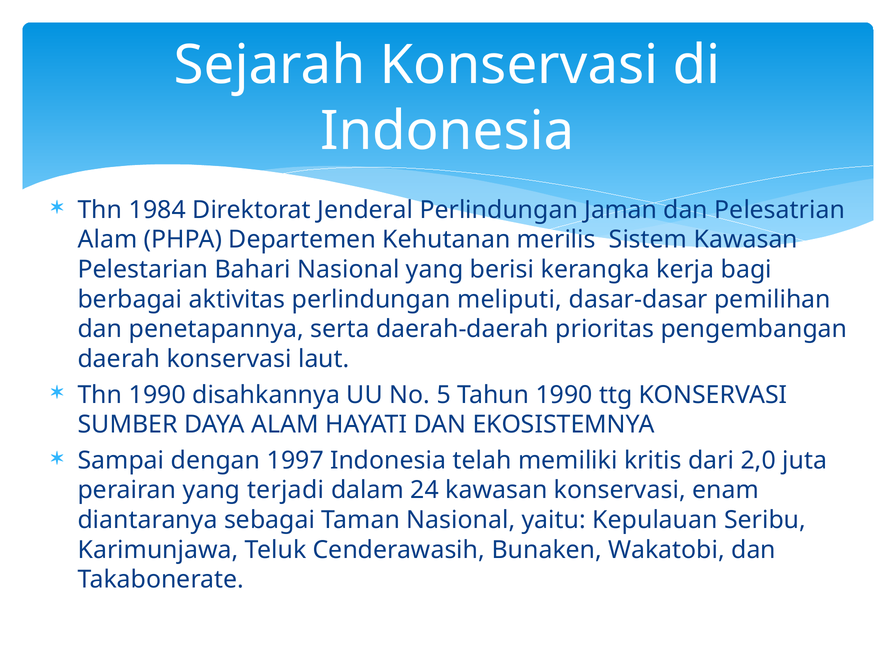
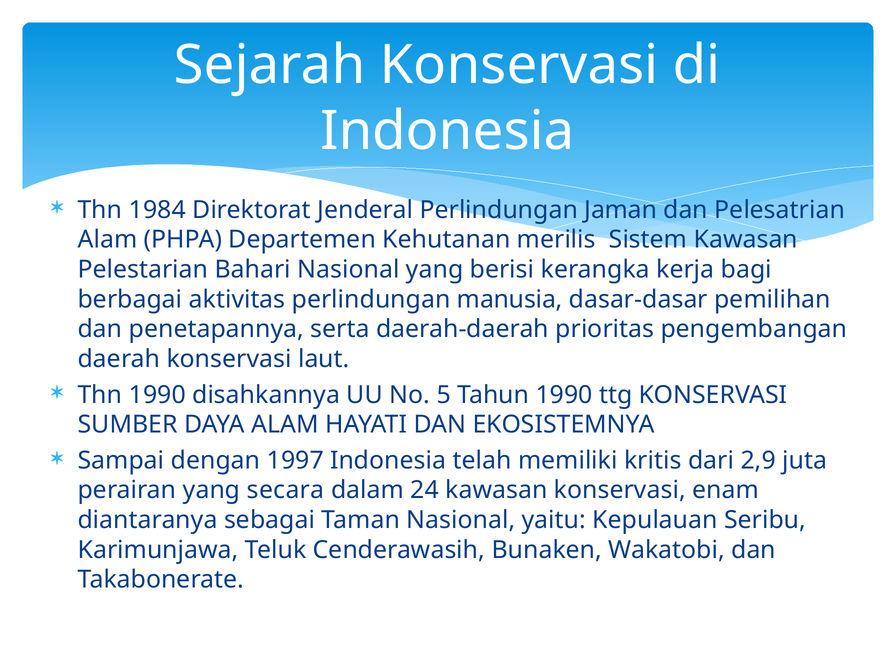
meliputi: meliputi -> manusia
2,0: 2,0 -> 2,9
terjadi: terjadi -> secara
